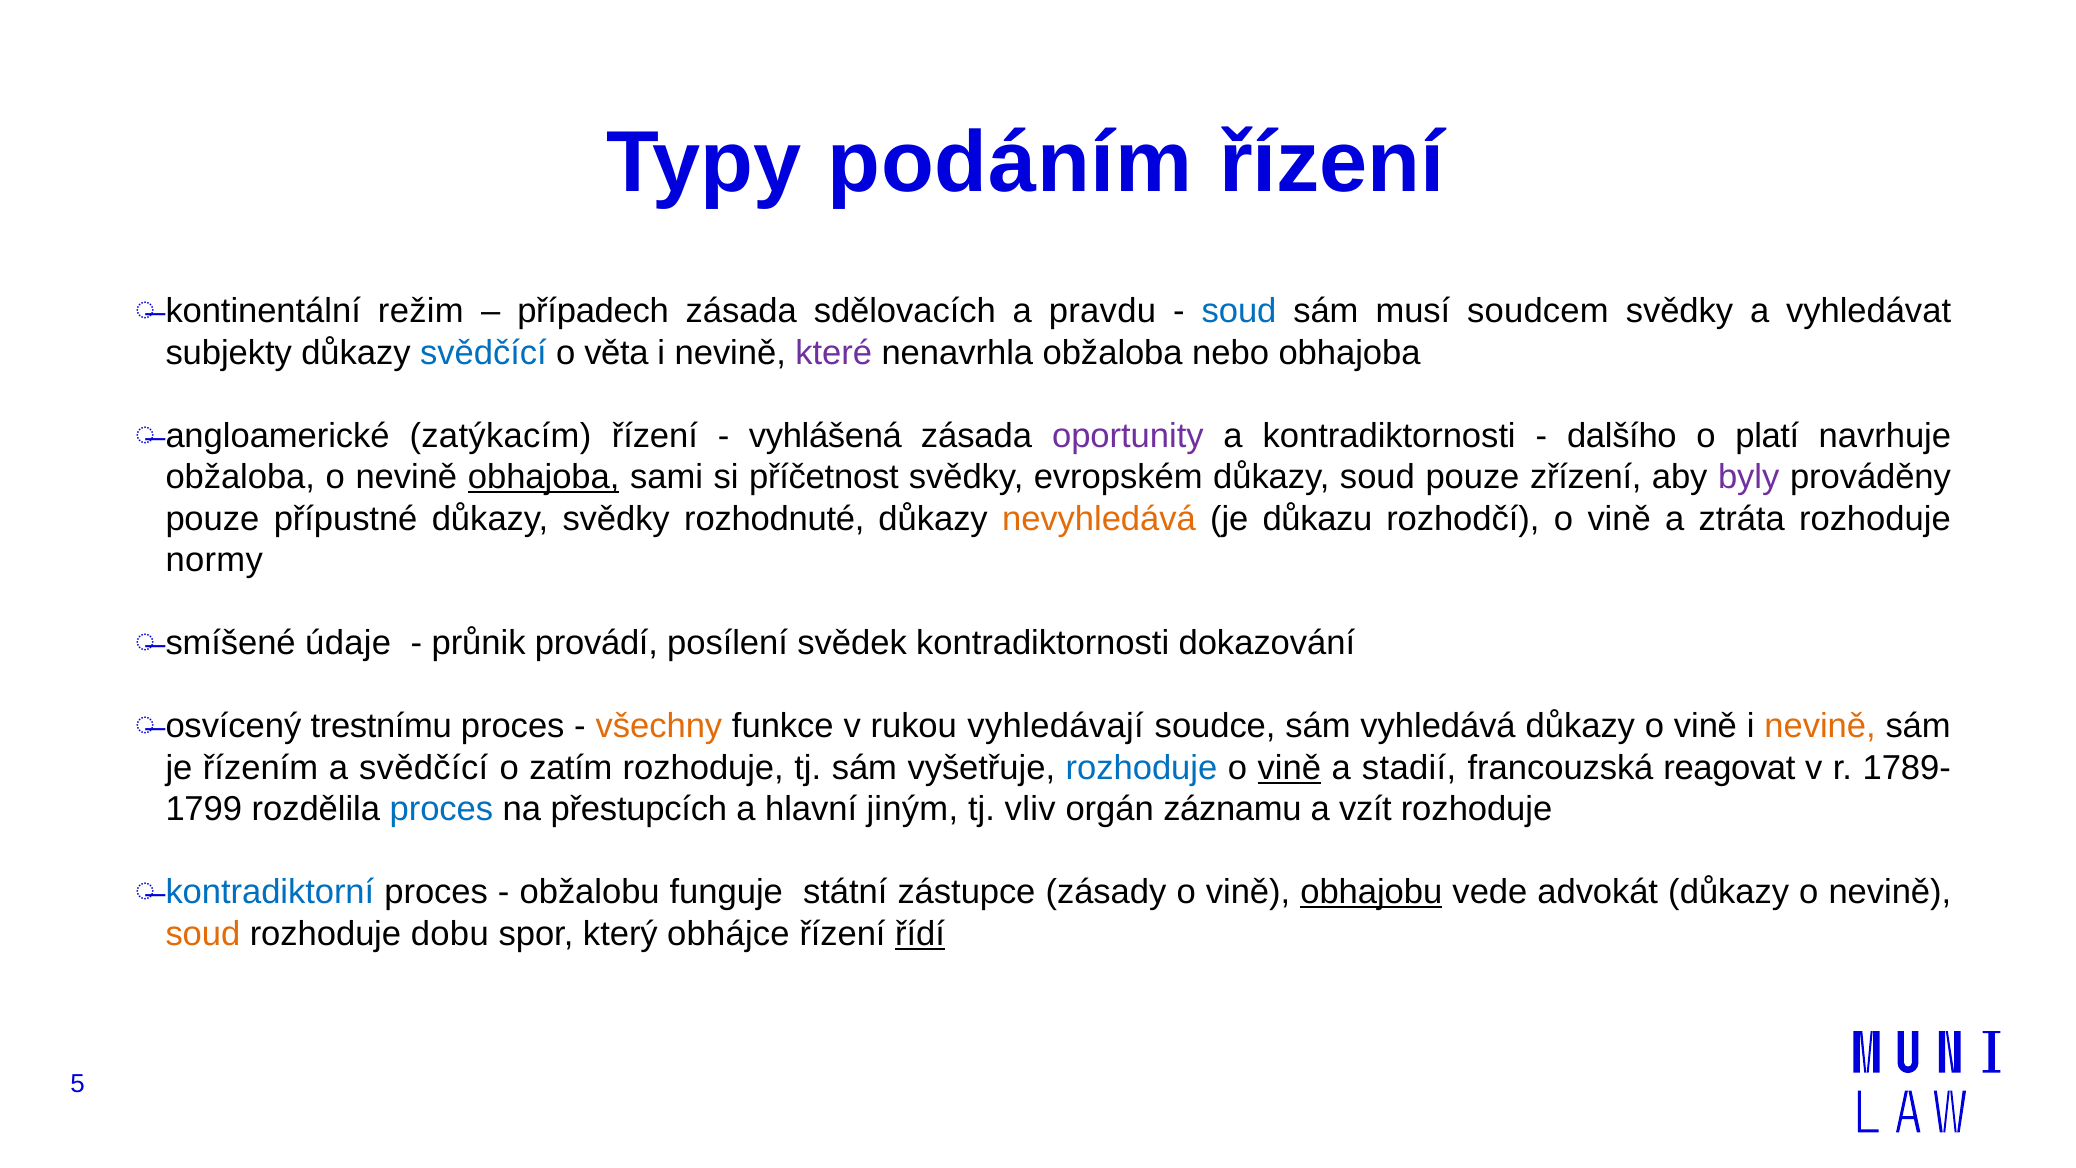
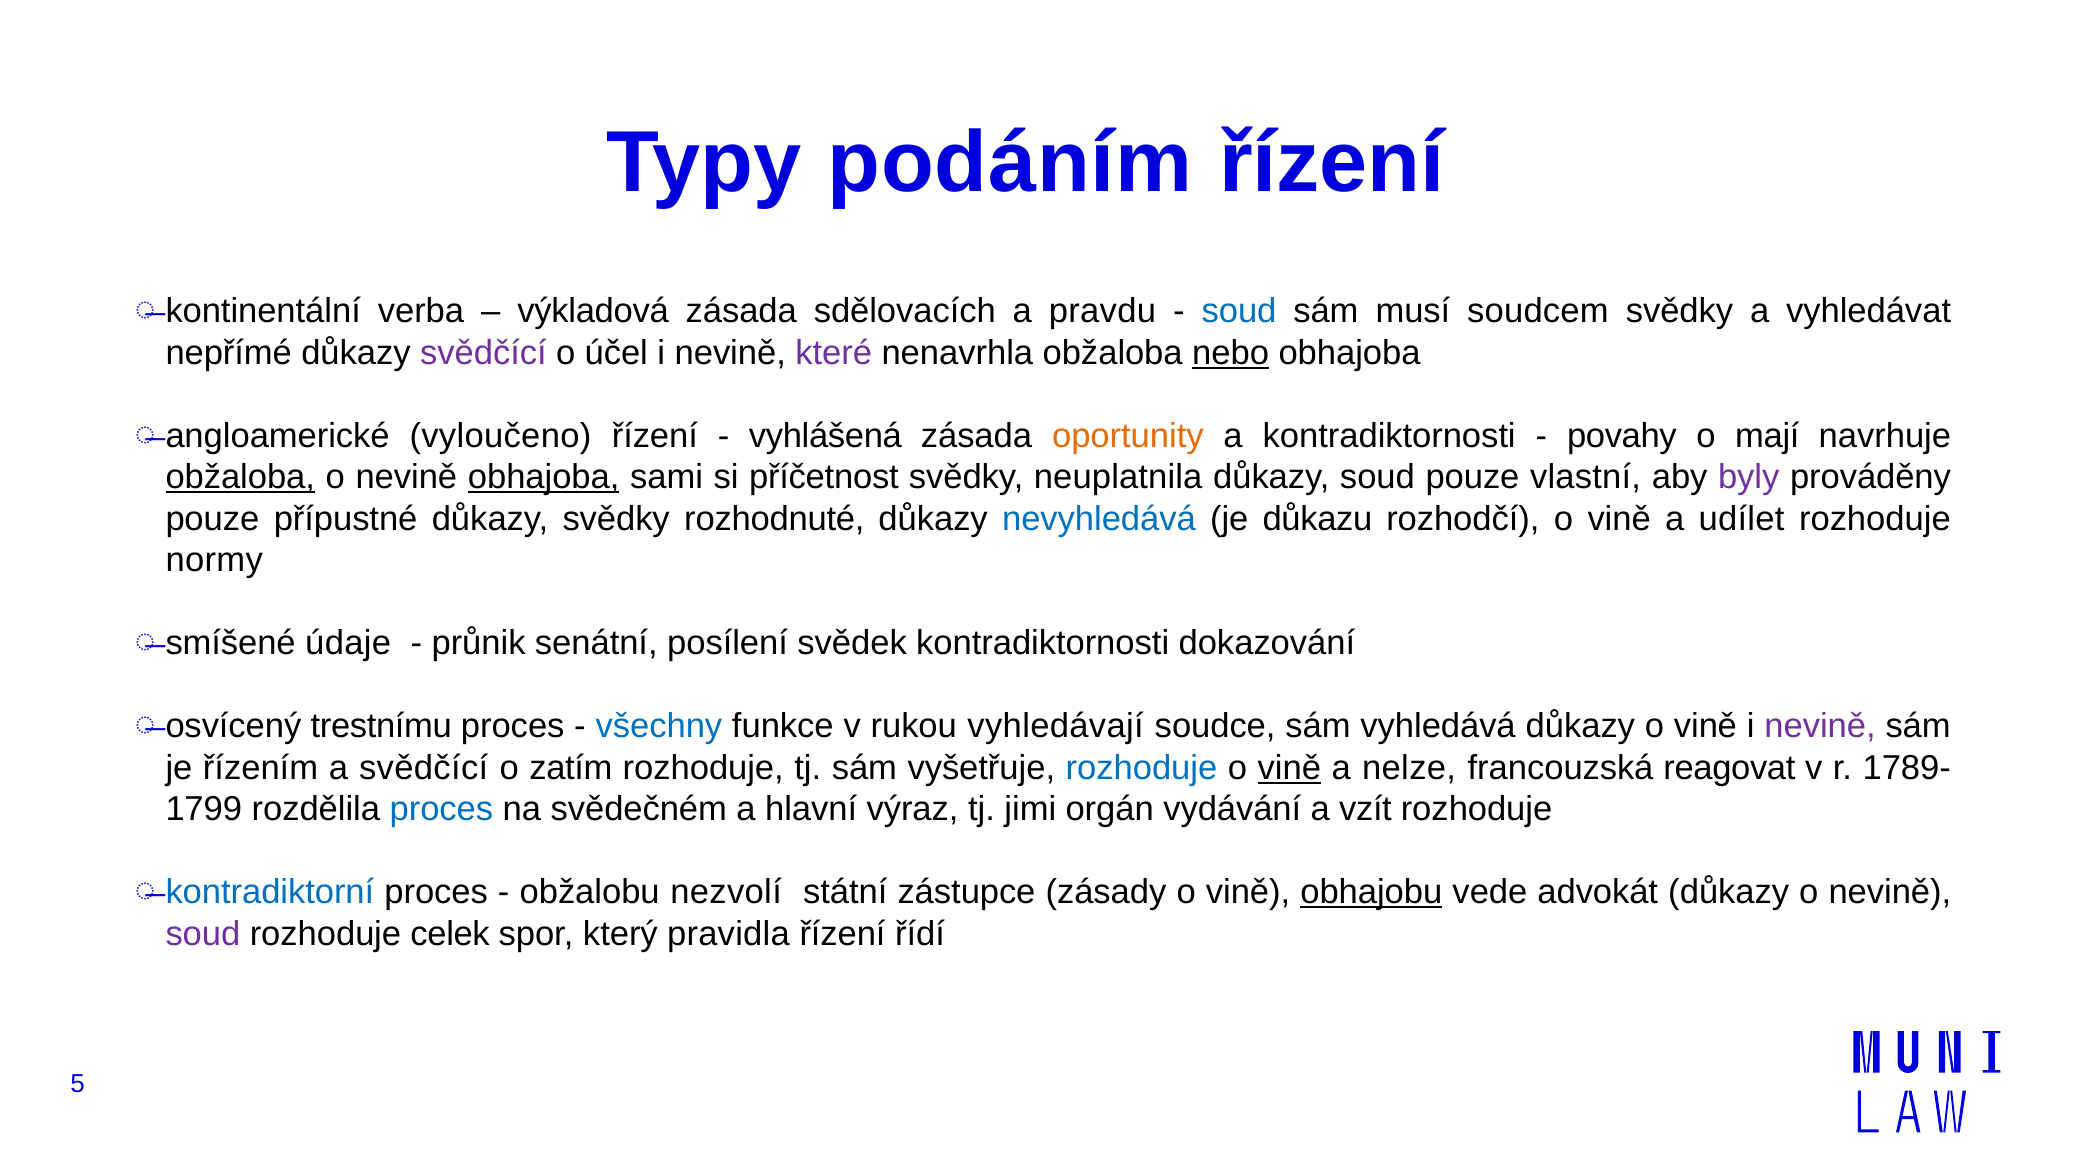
režim: režim -> verba
případech: případech -> výkladová
subjekty: subjekty -> nepřímé
svědčící at (483, 353) colour: blue -> purple
věta: věta -> účel
nebo underline: none -> present
zatýkacím: zatýkacím -> vyloučeno
oportunity colour: purple -> orange
dalšího: dalšího -> povahy
platí: platí -> mají
obžaloba at (240, 477) underline: none -> present
evropském: evropském -> neuplatnila
zřízení: zřízení -> vlastní
nevyhledává colour: orange -> blue
ztráta: ztráta -> udílet
provádí: provádí -> senátní
všechny colour: orange -> blue
nevině at (1820, 726) colour: orange -> purple
stadií: stadií -> nelze
přestupcích: přestupcích -> svědečném
jiným: jiným -> výraz
vliv: vliv -> jimi
záznamu: záznamu -> vydávání
funguje: funguje -> nezvolí
soud at (203, 934) colour: orange -> purple
dobu: dobu -> celek
obhájce: obhájce -> pravidla
řídí underline: present -> none
